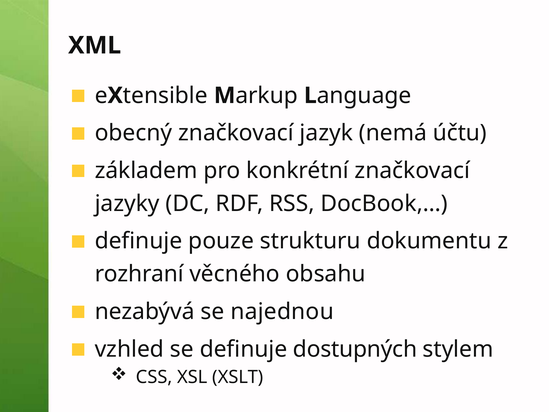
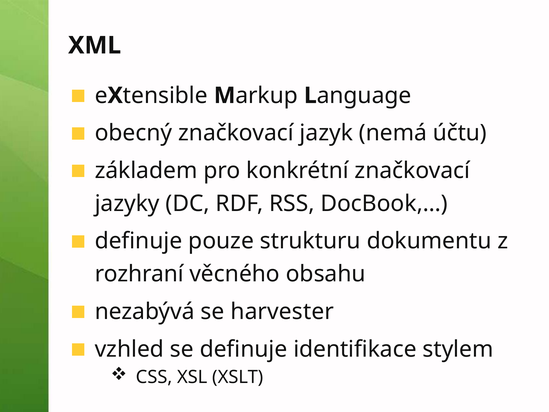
najednou: najednou -> harvester
dostupných: dostupných -> identifikace
